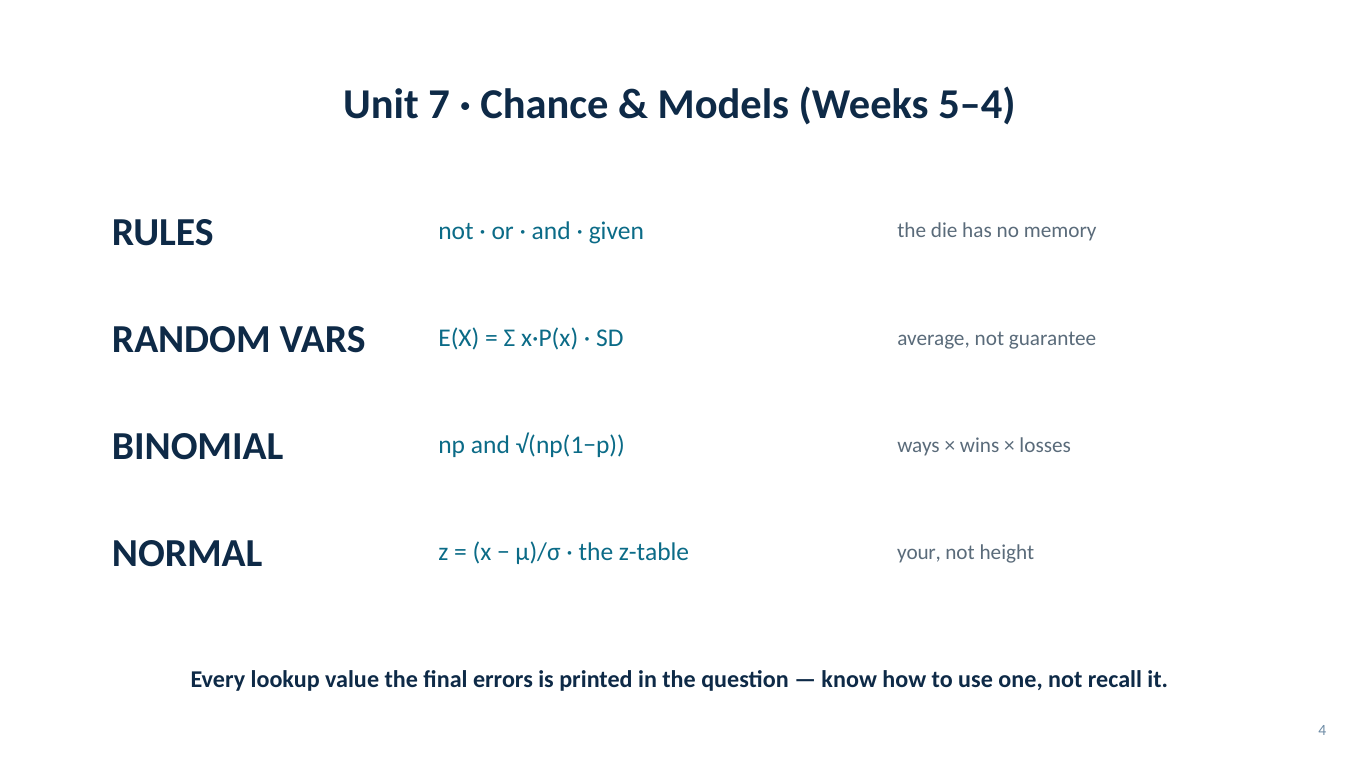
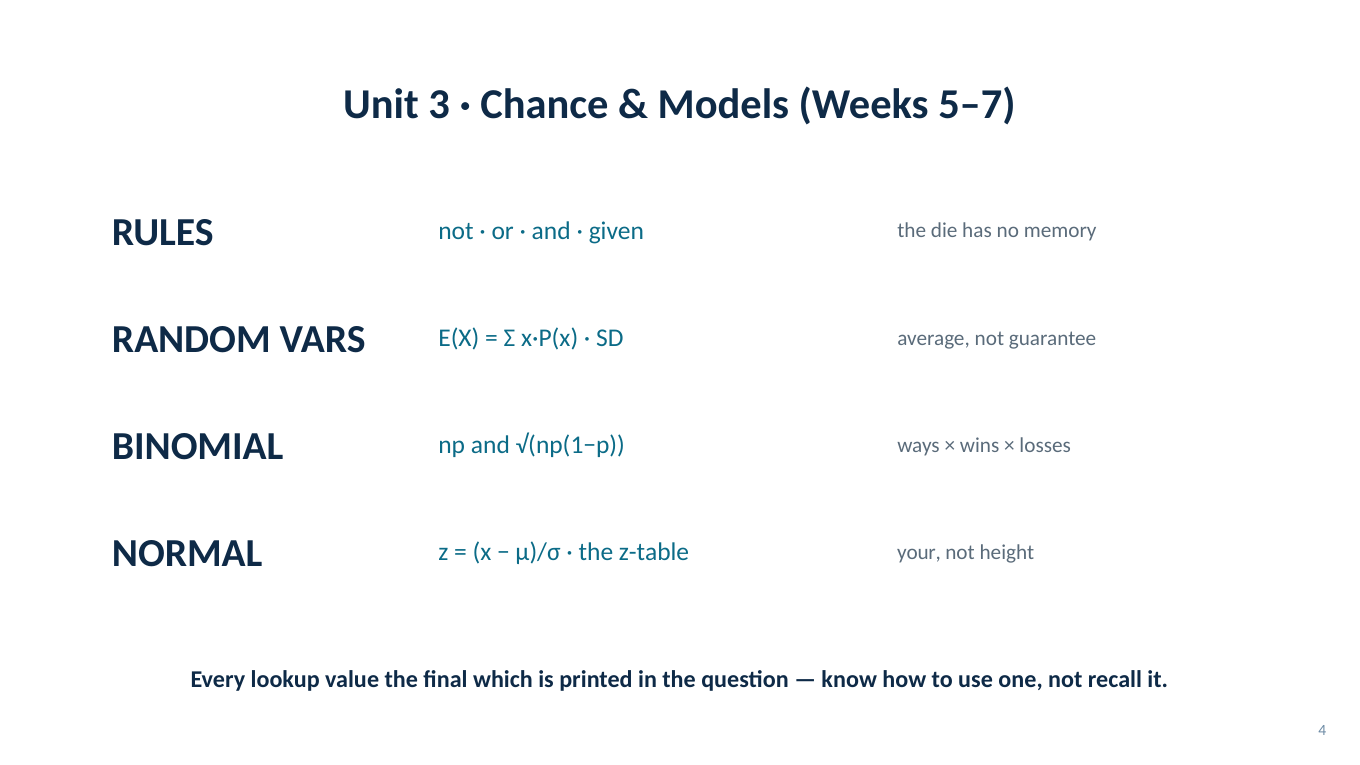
7: 7 -> 3
5–4: 5–4 -> 5–7
errors: errors -> which
